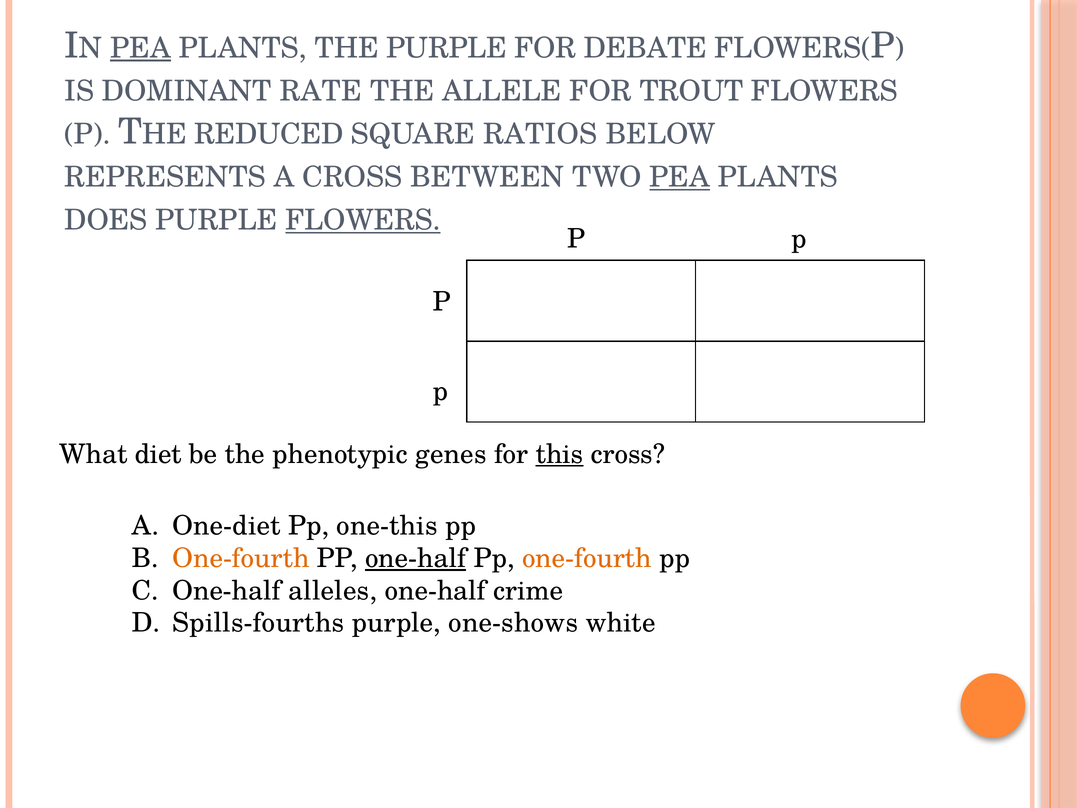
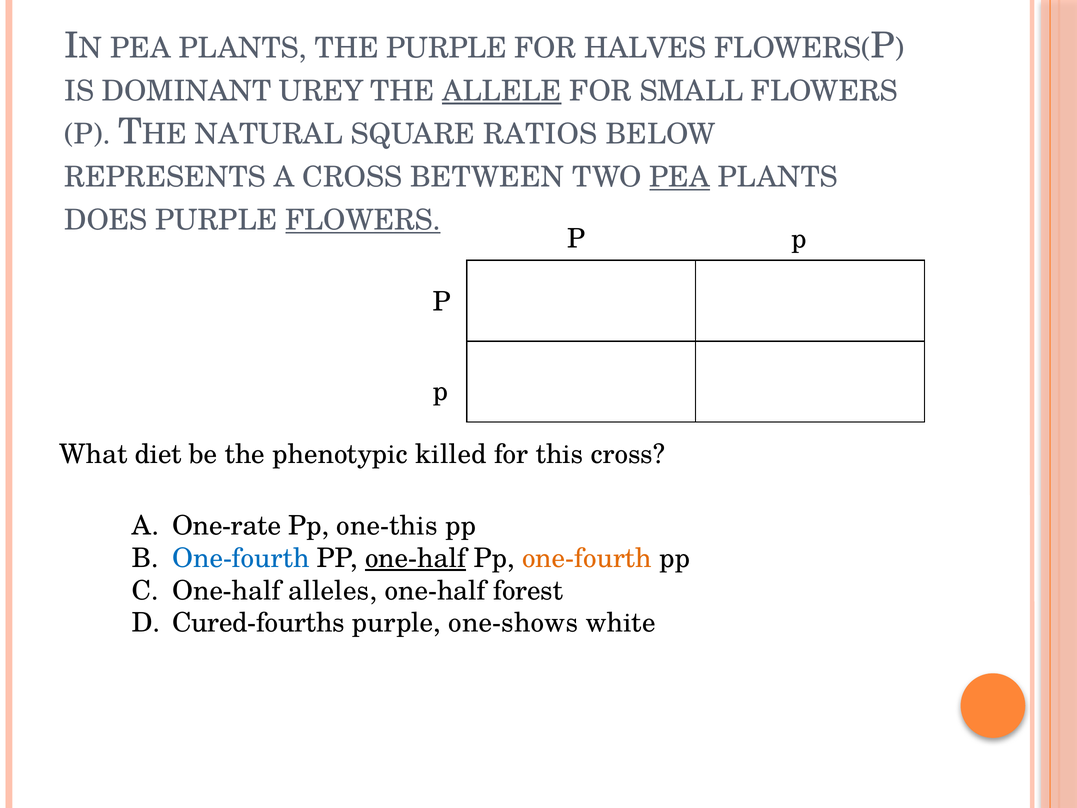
PEA at (141, 48) underline: present -> none
DEBATE: DEBATE -> HALVES
RATE: RATE -> UREY
ALLELE underline: none -> present
TROUT: TROUT -> SMALL
REDUCED: REDUCED -> NATURAL
genes: genes -> killed
this underline: present -> none
One-diet: One-diet -> One-rate
One-fourth at (241, 558) colour: orange -> blue
crime: crime -> forest
Spills-fourths: Spills-fourths -> Cured-fourths
